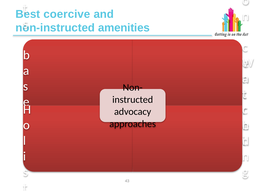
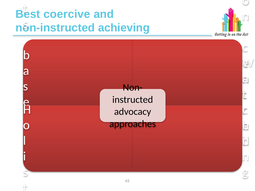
amenities: amenities -> achieving
